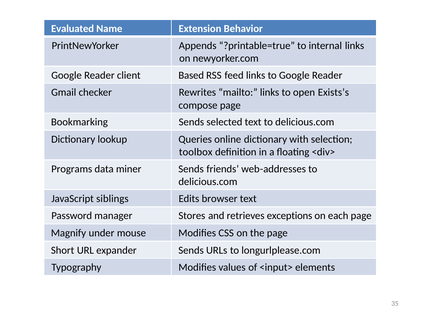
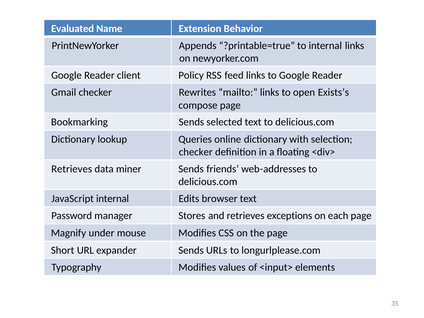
Based: Based -> Policy
toolbox at (196, 152): toolbox -> checker
Programs at (72, 169): Programs -> Retrieves
JavaScript siblings: siblings -> internal
